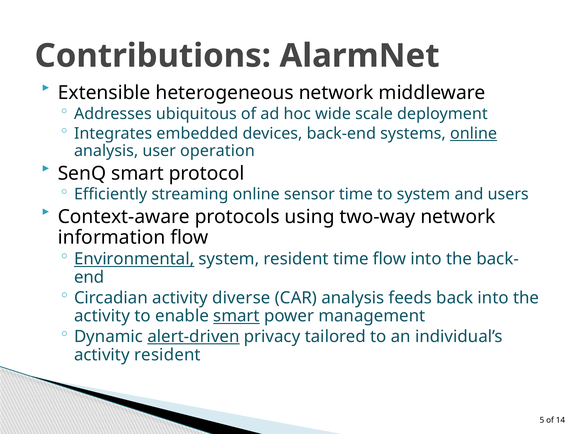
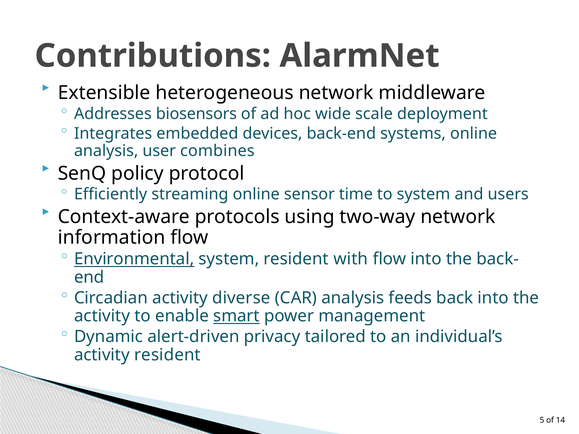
ubiquitous: ubiquitous -> biosensors
online at (474, 134) underline: present -> none
operation: operation -> combines
SenQ smart: smart -> policy
resident time: time -> with
alert-driven underline: present -> none
